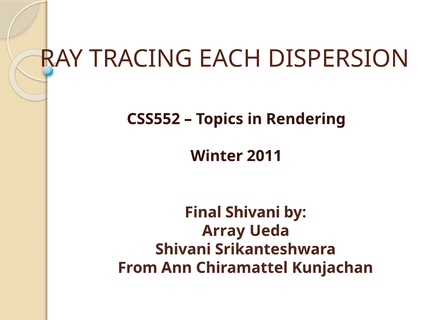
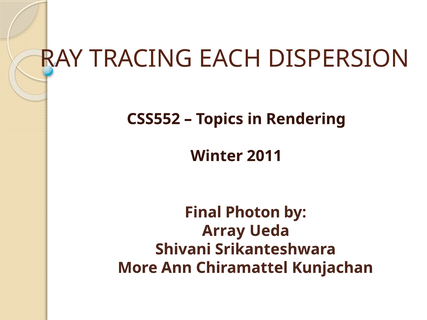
Final Shivani: Shivani -> Photon
From: From -> More
